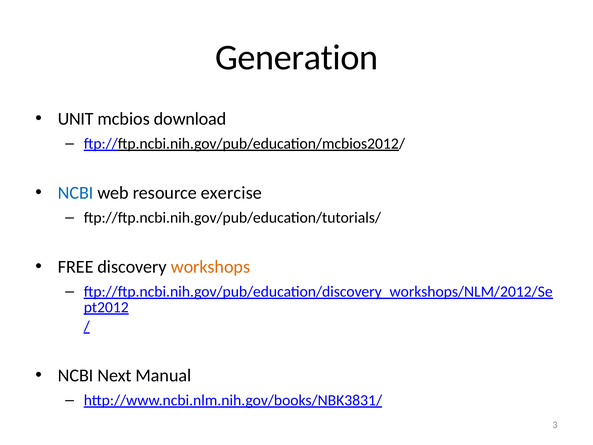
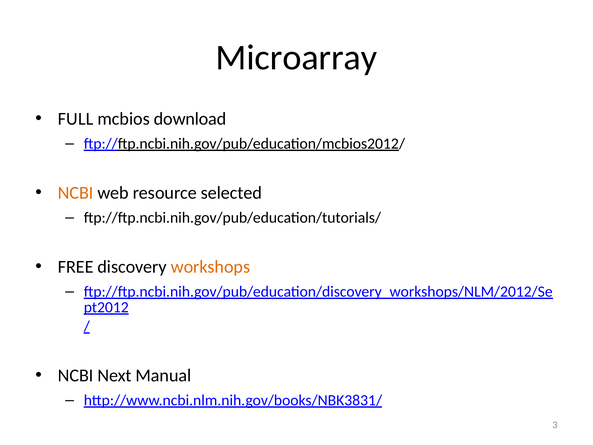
Generation: Generation -> Microarray
UNIT: UNIT -> FULL
NCBI at (76, 193) colour: blue -> orange
exercise: exercise -> selected
